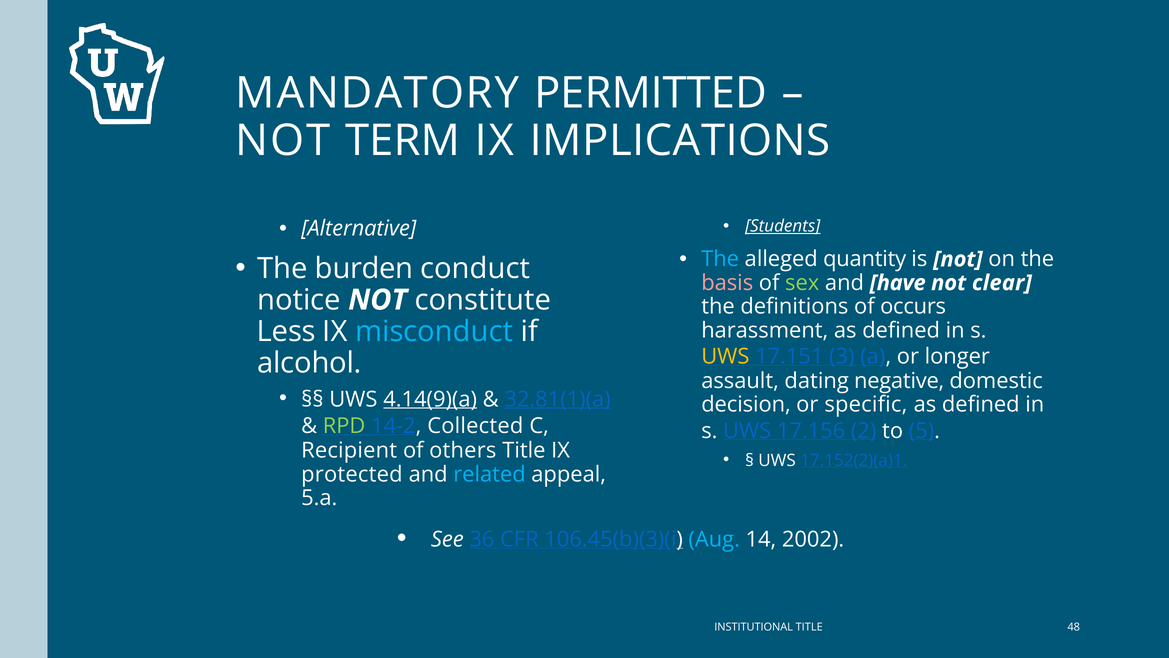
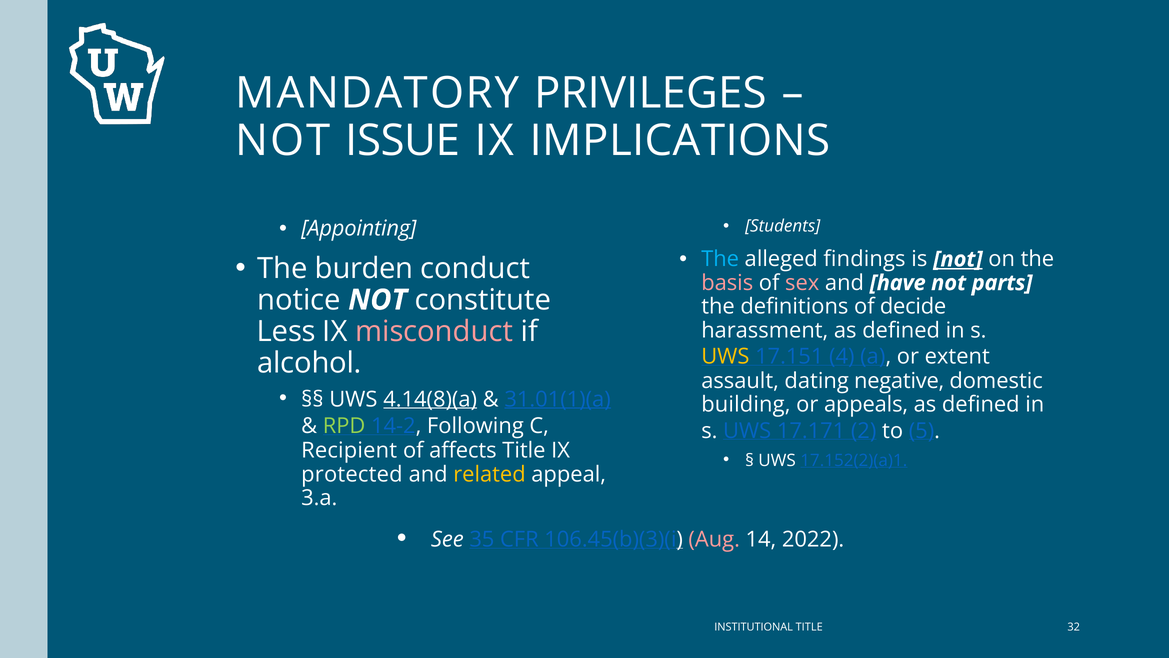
PERMITTED: PERMITTED -> PRIVILEGES
TERM: TERM -> ISSUE
Students underline: present -> none
Alternative: Alternative -> Appointing
quantity: quantity -> findings
not at (958, 259) underline: none -> present
sex colour: light green -> pink
clear: clear -> parts
occurs: occurs -> decide
misconduct colour: light blue -> pink
3: 3 -> 4
longer: longer -> extent
4.14(9)(a: 4.14(9)(a -> 4.14(8)(a
32.81(1)(a: 32.81(1)(a -> 31.01(1)(a
decision: decision -> building
specific: specific -> appeals
Collected: Collected -> Following
17.156: 17.156 -> 17.171
others: others -> affects
related colour: light blue -> yellow
5.a: 5.a -> 3.a
36: 36 -> 35
Aug colour: light blue -> pink
2002: 2002 -> 2022
48: 48 -> 32
